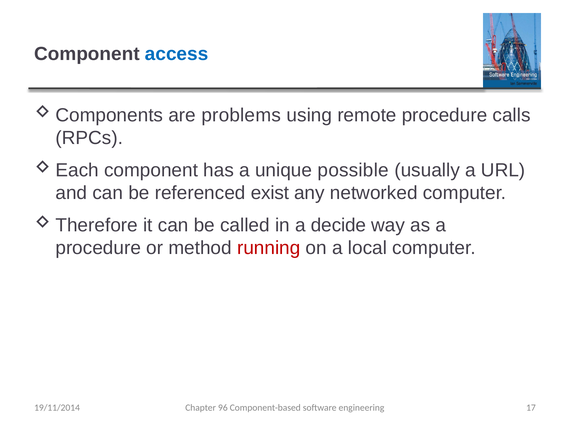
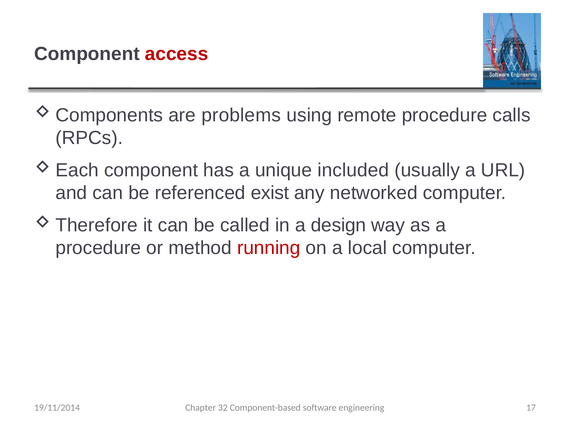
access colour: blue -> red
possible: possible -> included
decide: decide -> design
96: 96 -> 32
